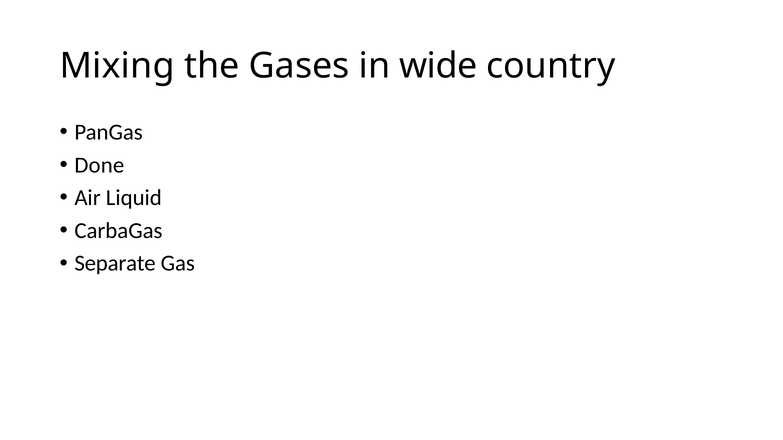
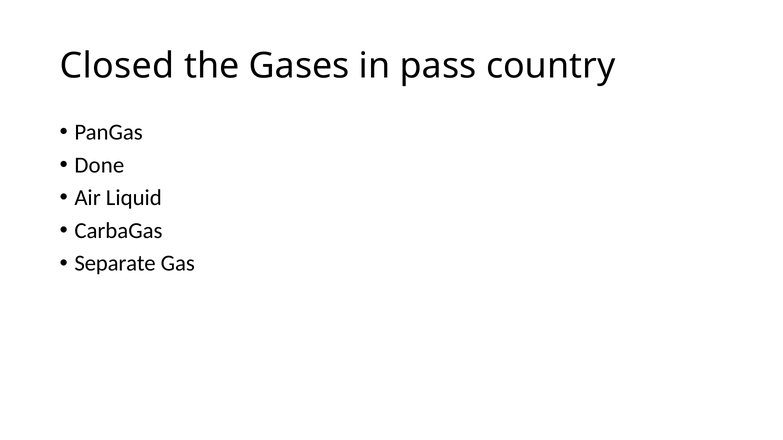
Mixing: Mixing -> Closed
wide: wide -> pass
